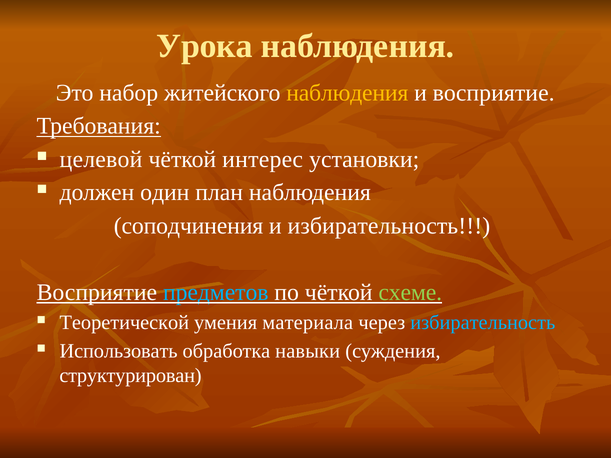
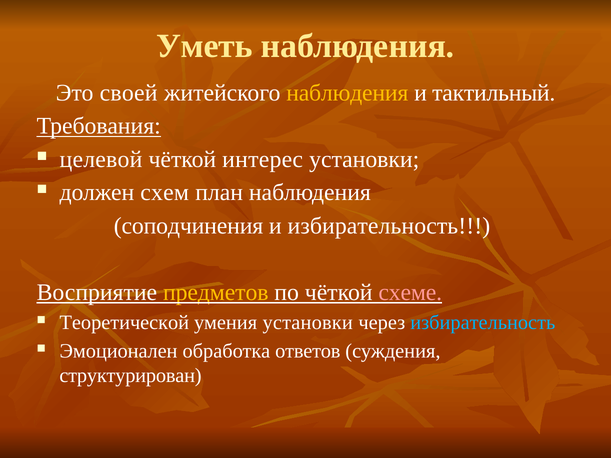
Урока: Урока -> Уметь
набор: набор -> своей
и восприятие: восприятие -> тактильный
один: один -> схем
предметов colour: light blue -> yellow
схеме colour: light green -> pink
умения материала: материала -> установки
Использовать: Использовать -> Эмоционален
навыки: навыки -> ответов
